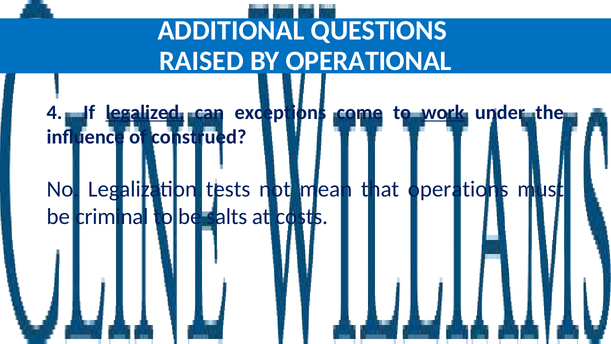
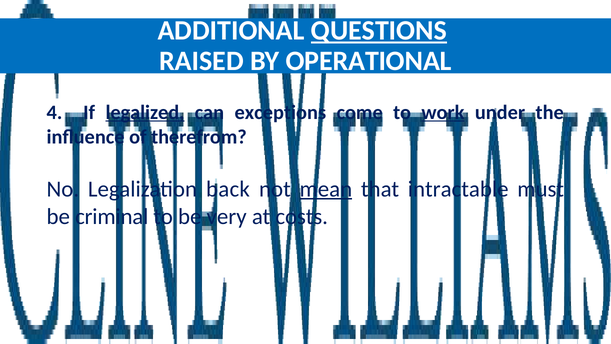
QUESTIONS underline: none -> present
construed: construed -> therefrom
tests: tests -> back
mean underline: none -> present
operations: operations -> intractable
salts: salts -> very
